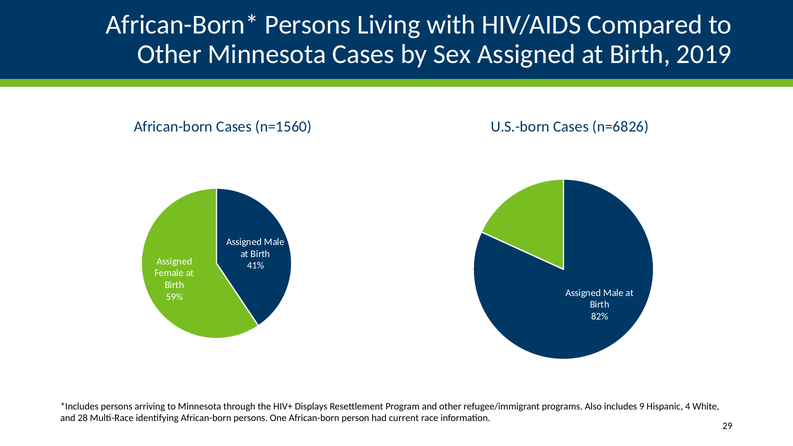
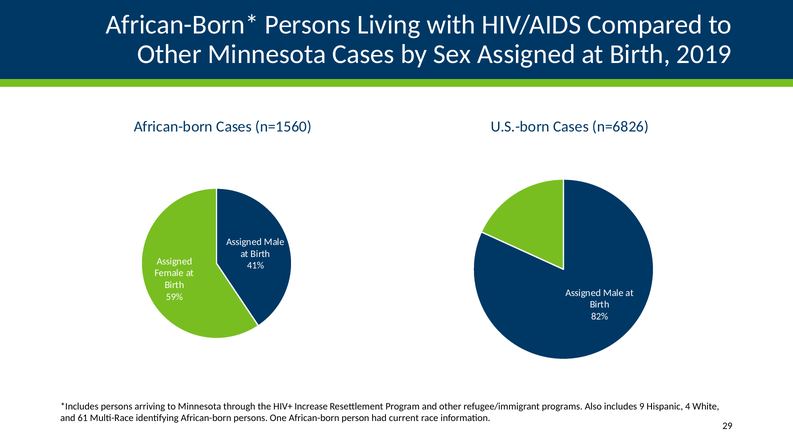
Displays: Displays -> Increase
28: 28 -> 61
